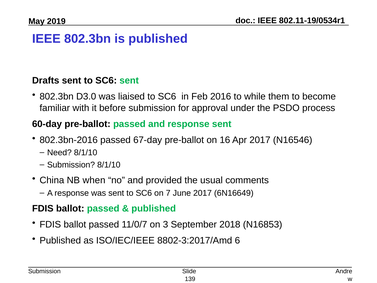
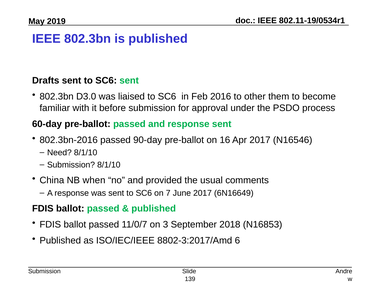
while: while -> other
67-day: 67-day -> 90-day
